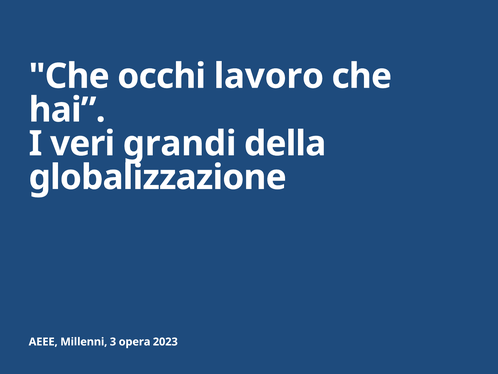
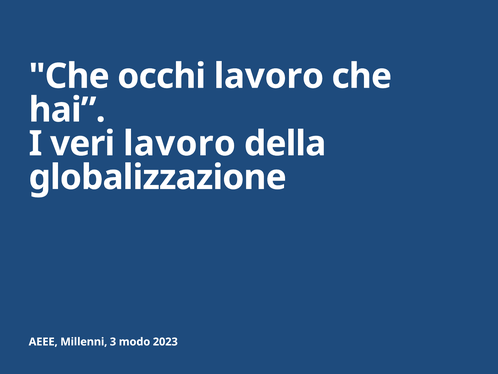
veri grandi: grandi -> lavoro
opera: opera -> modo
